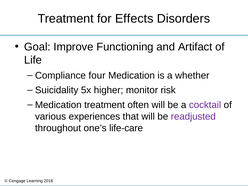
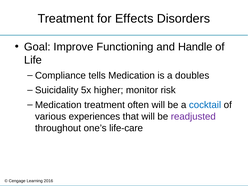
Artifact: Artifact -> Handle
four: four -> tells
whether: whether -> doubles
cocktail colour: purple -> blue
